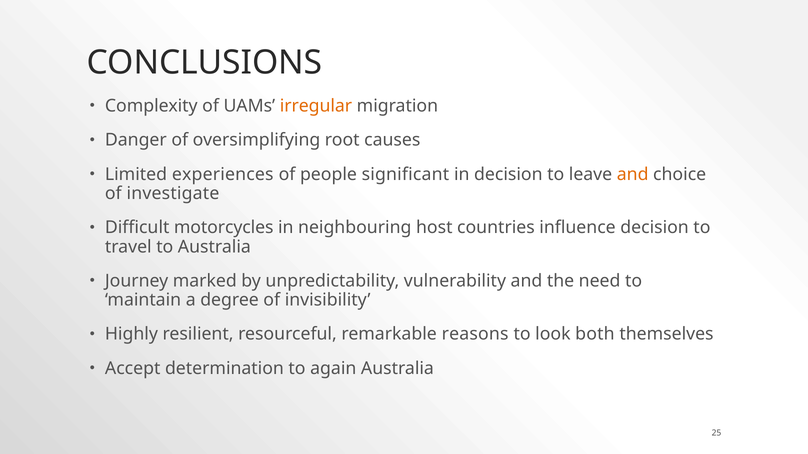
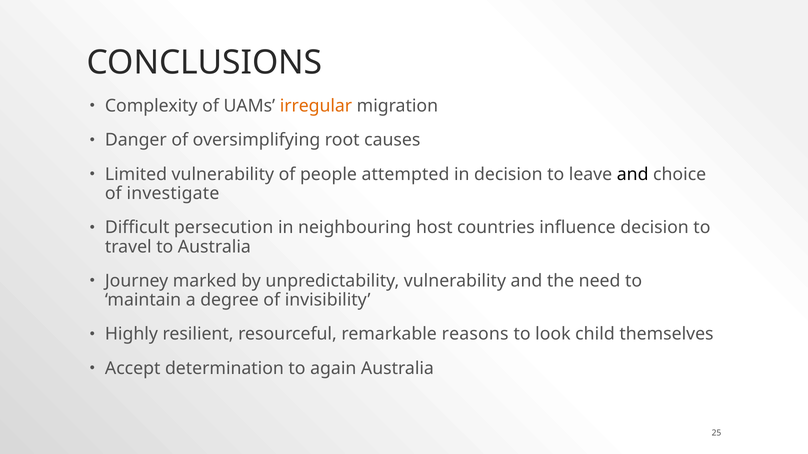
Limited experiences: experiences -> vulnerability
significant: significant -> attempted
and at (633, 175) colour: orange -> black
motorcycles: motorcycles -> persecution
both: both -> child
